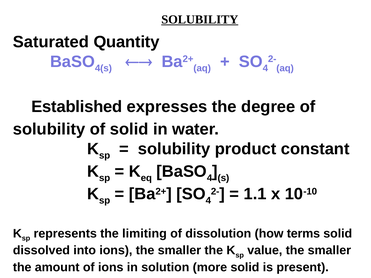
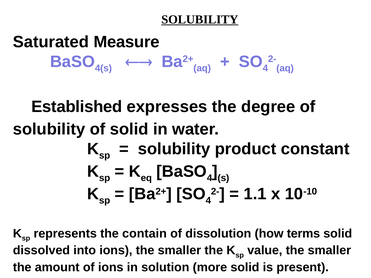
Quantity: Quantity -> Measure
limiting: limiting -> contain
